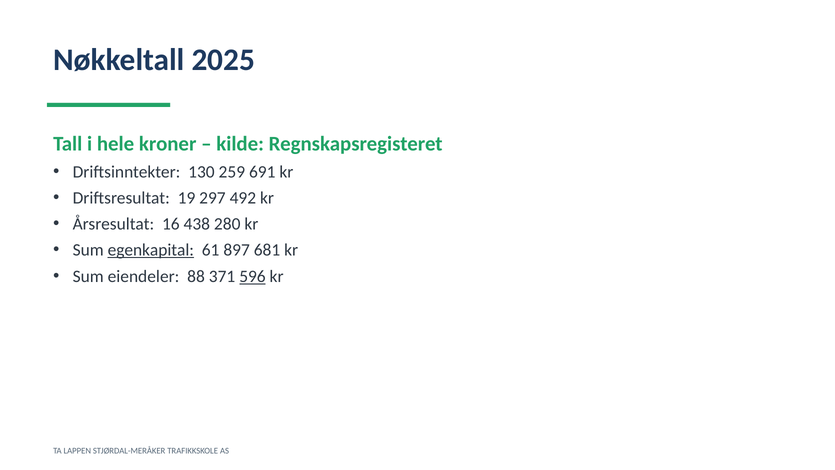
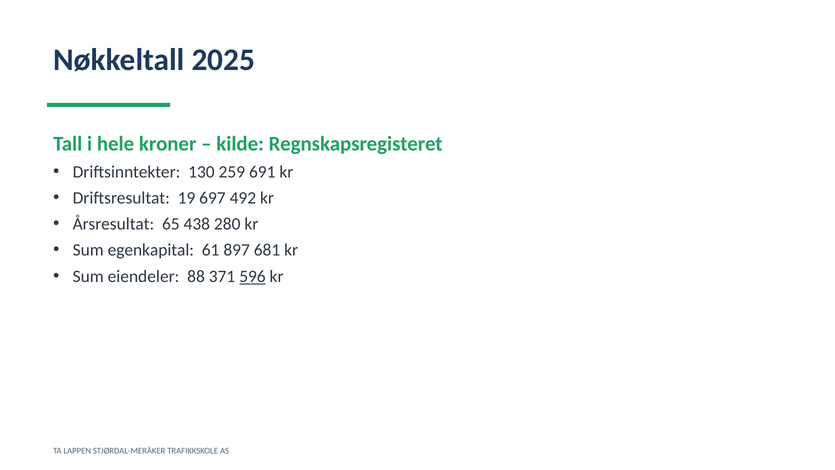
297: 297 -> 697
16: 16 -> 65
egenkapital underline: present -> none
